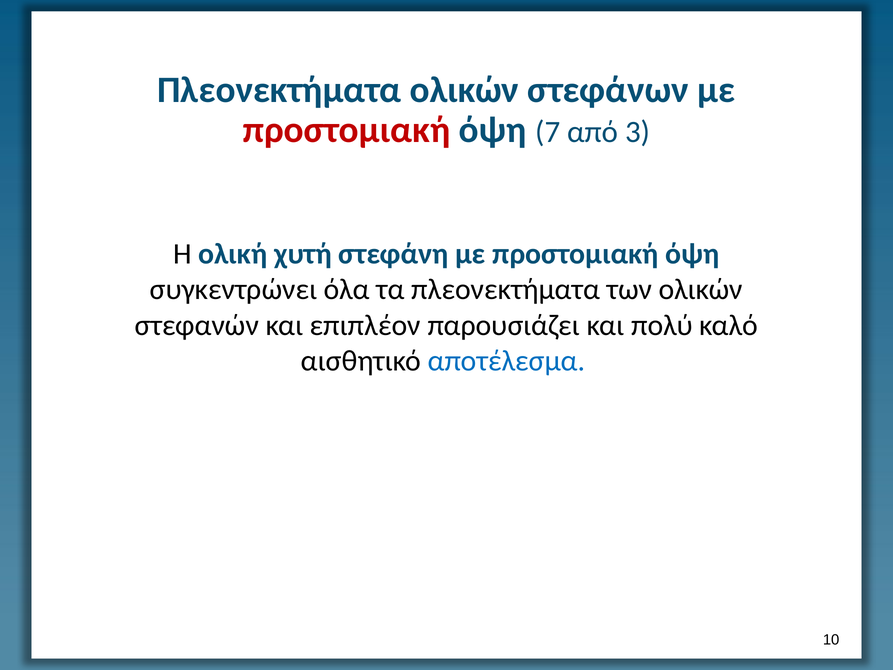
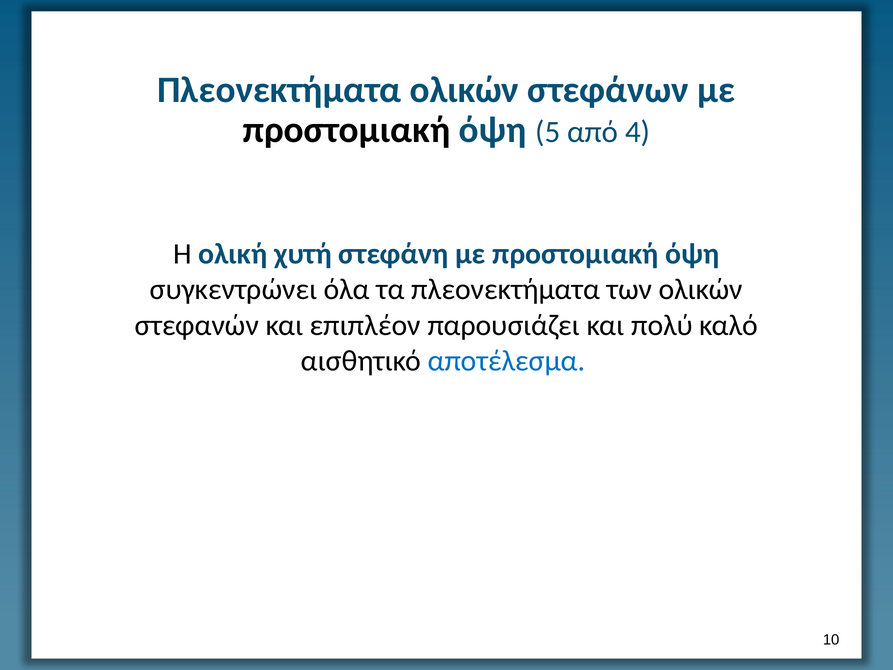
προστομιακή at (347, 130) colour: red -> black
7: 7 -> 5
3: 3 -> 4
